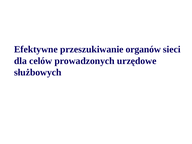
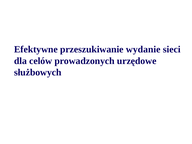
organów: organów -> wydanie
